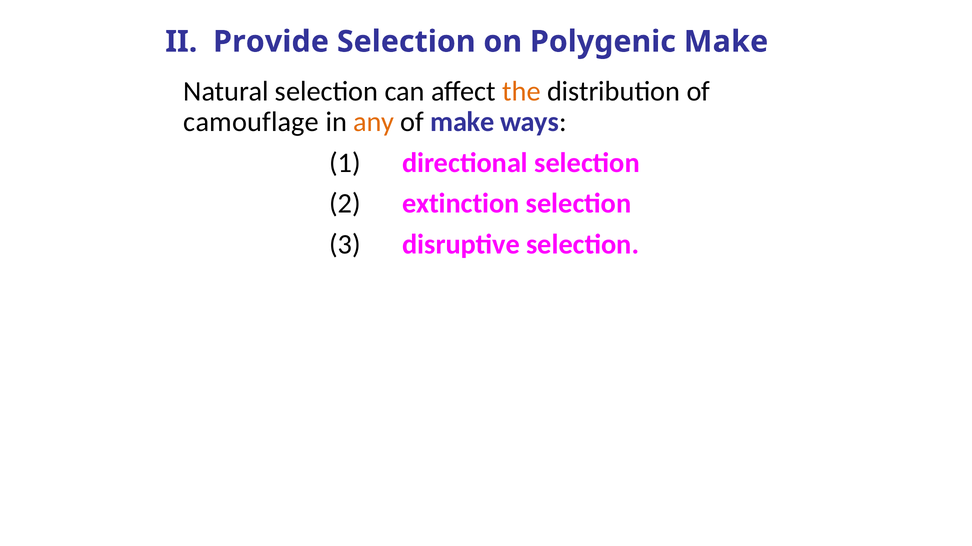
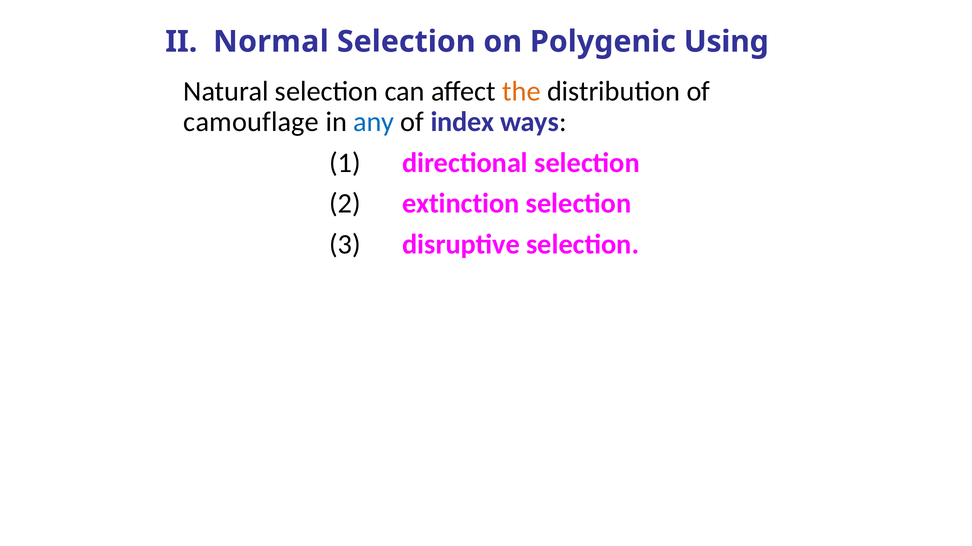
Provide: Provide -> Normal
Polygenic Make: Make -> Using
any colour: orange -> blue
of make: make -> index
